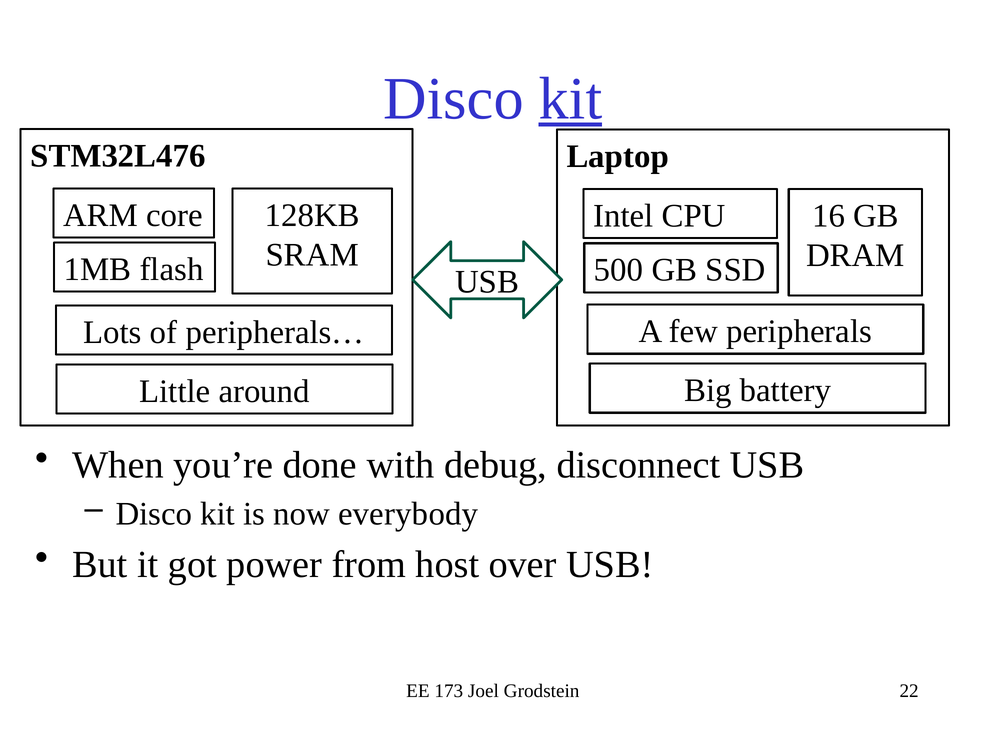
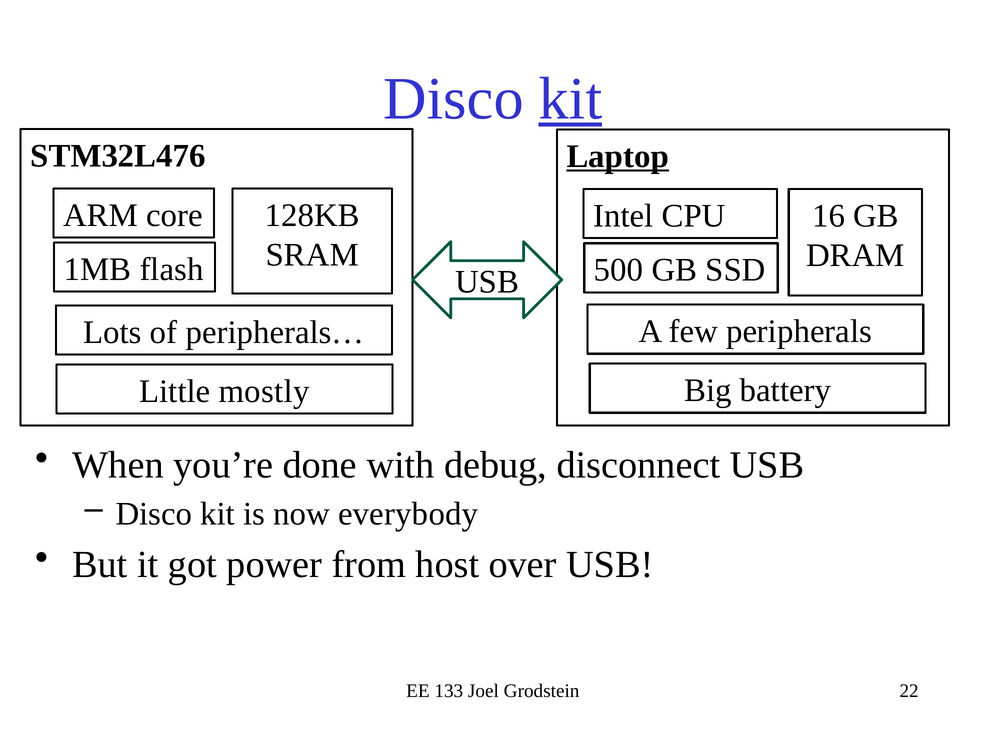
Laptop underline: none -> present
around: around -> mostly
173: 173 -> 133
